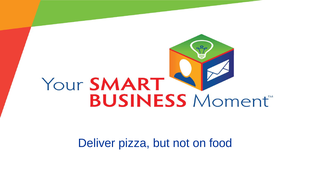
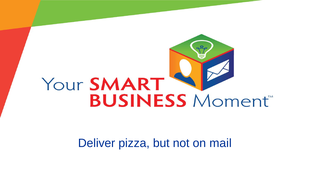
food: food -> mail
